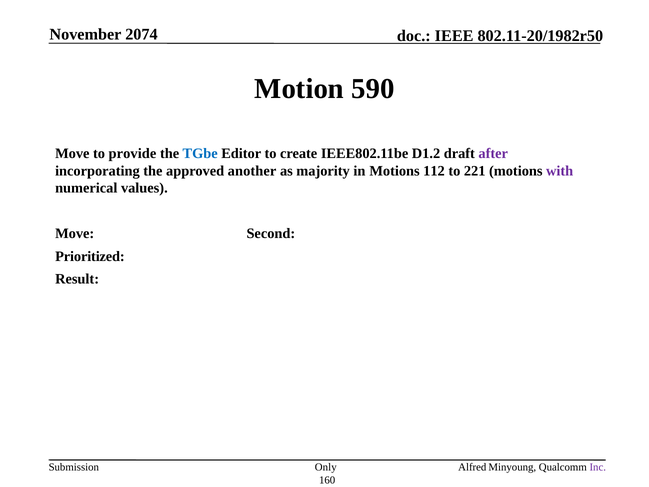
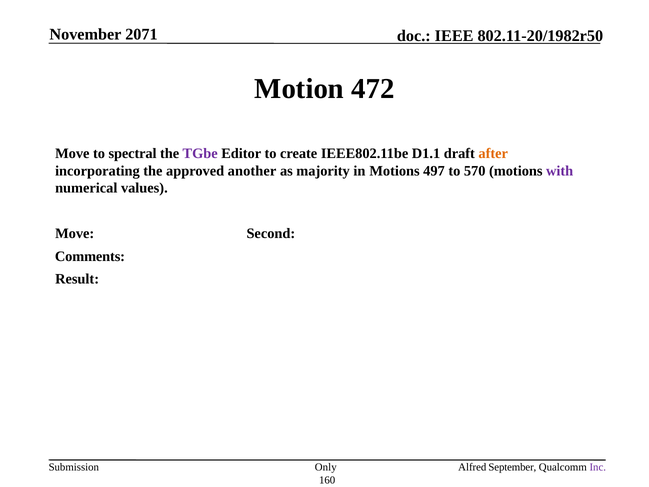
2074: 2074 -> 2071
590: 590 -> 472
provide: provide -> spectral
TGbe colour: blue -> purple
D1.2: D1.2 -> D1.1
after colour: purple -> orange
112: 112 -> 497
221: 221 -> 570
Prioritized: Prioritized -> Comments
Minyoung: Minyoung -> September
